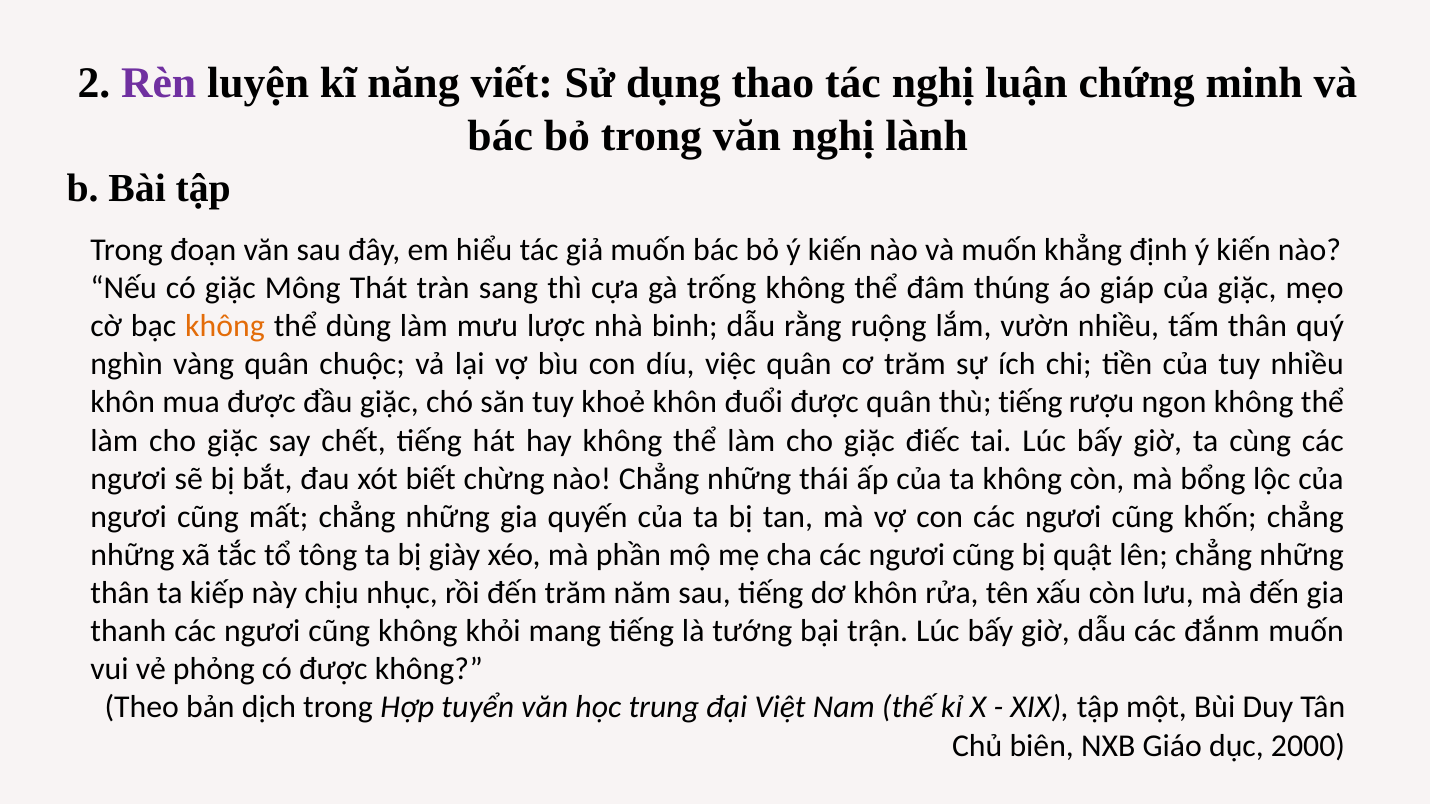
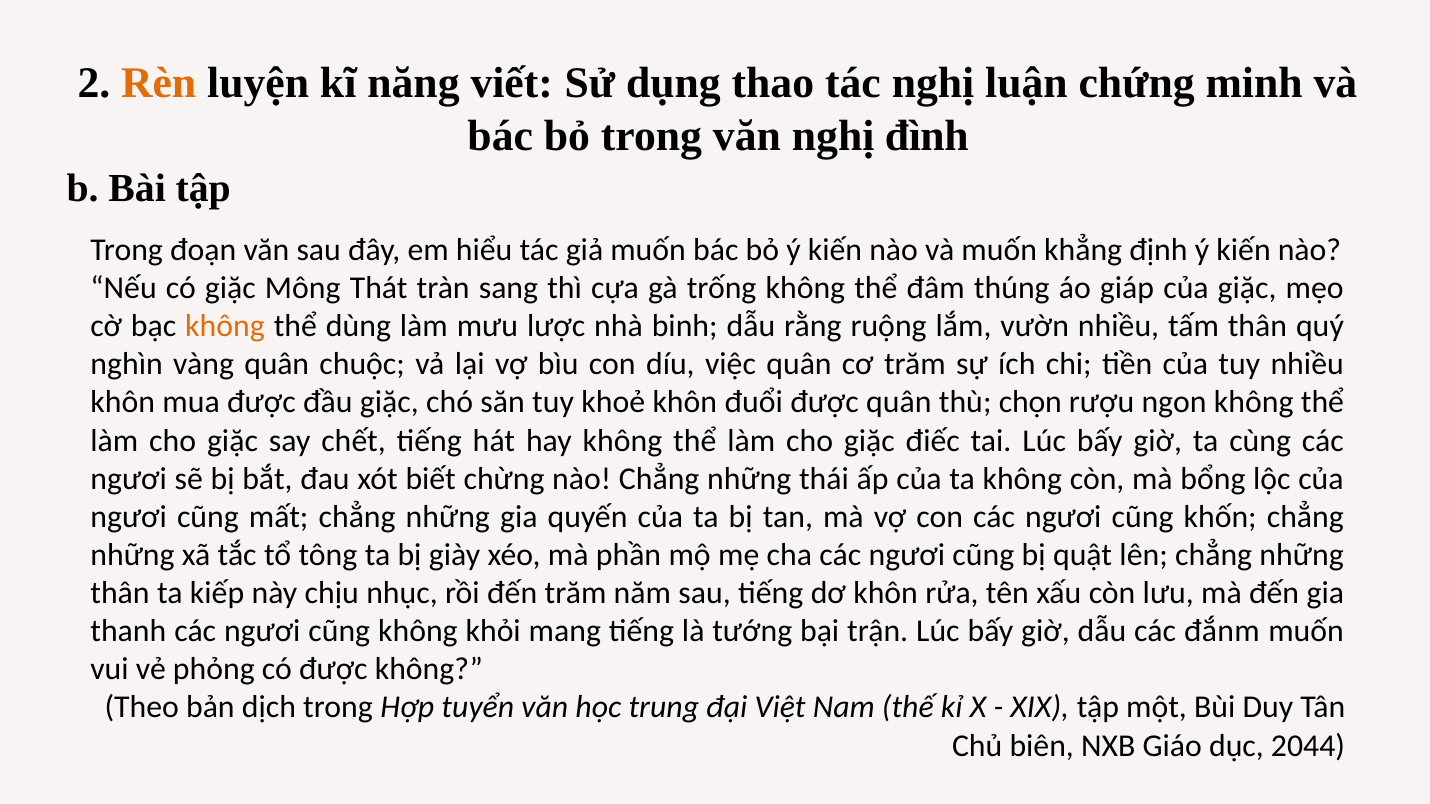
Rèn colour: purple -> orange
lành: lành -> đình
thù tiếng: tiếng -> chọn
2000: 2000 -> 2044
